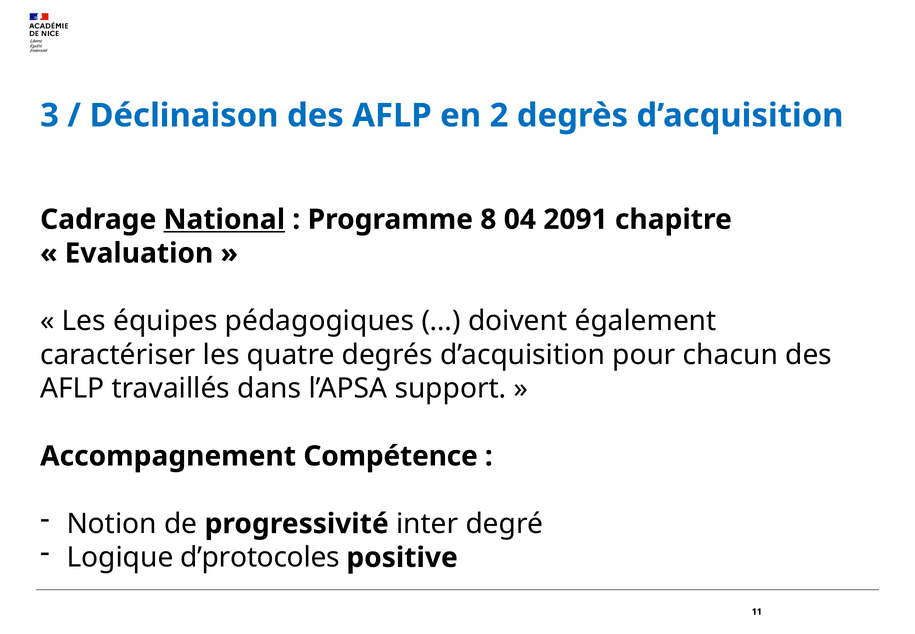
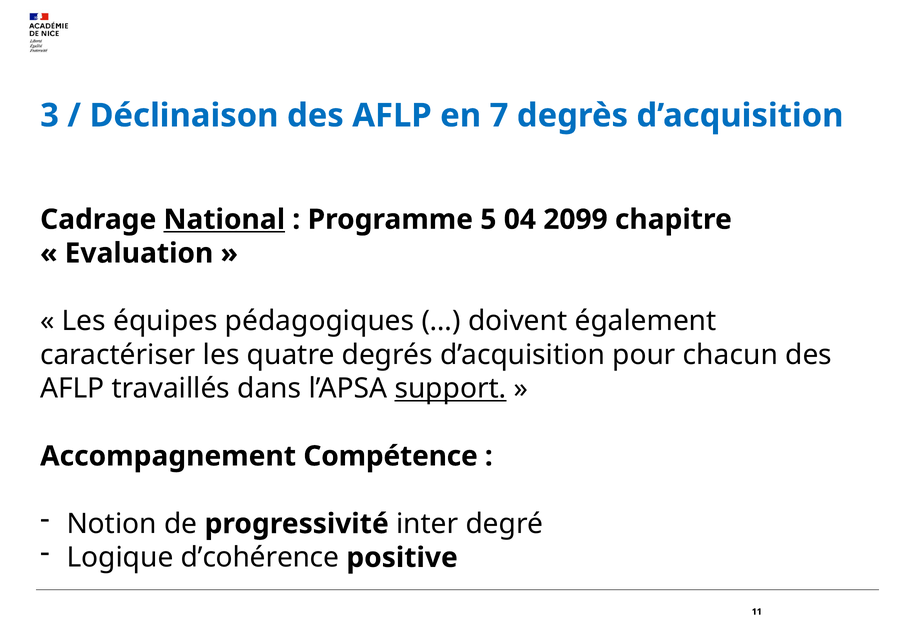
2: 2 -> 7
8: 8 -> 5
2091: 2091 -> 2099
support underline: none -> present
d’protocoles: d’protocoles -> d’cohérence
